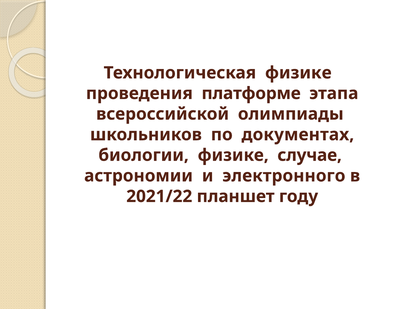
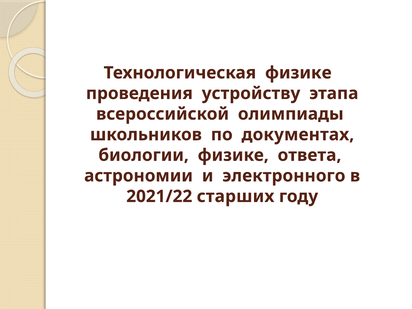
платформе: платформе -> устройству
случае: случае -> ответа
планшет: планшет -> старших
